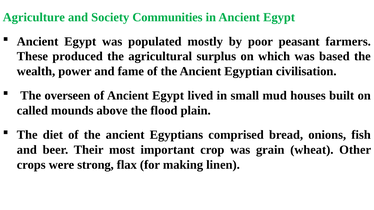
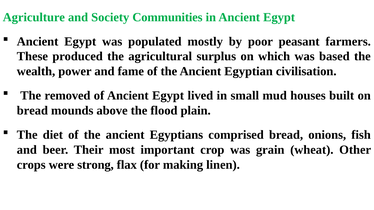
overseen: overseen -> removed
called at (32, 111): called -> bread
